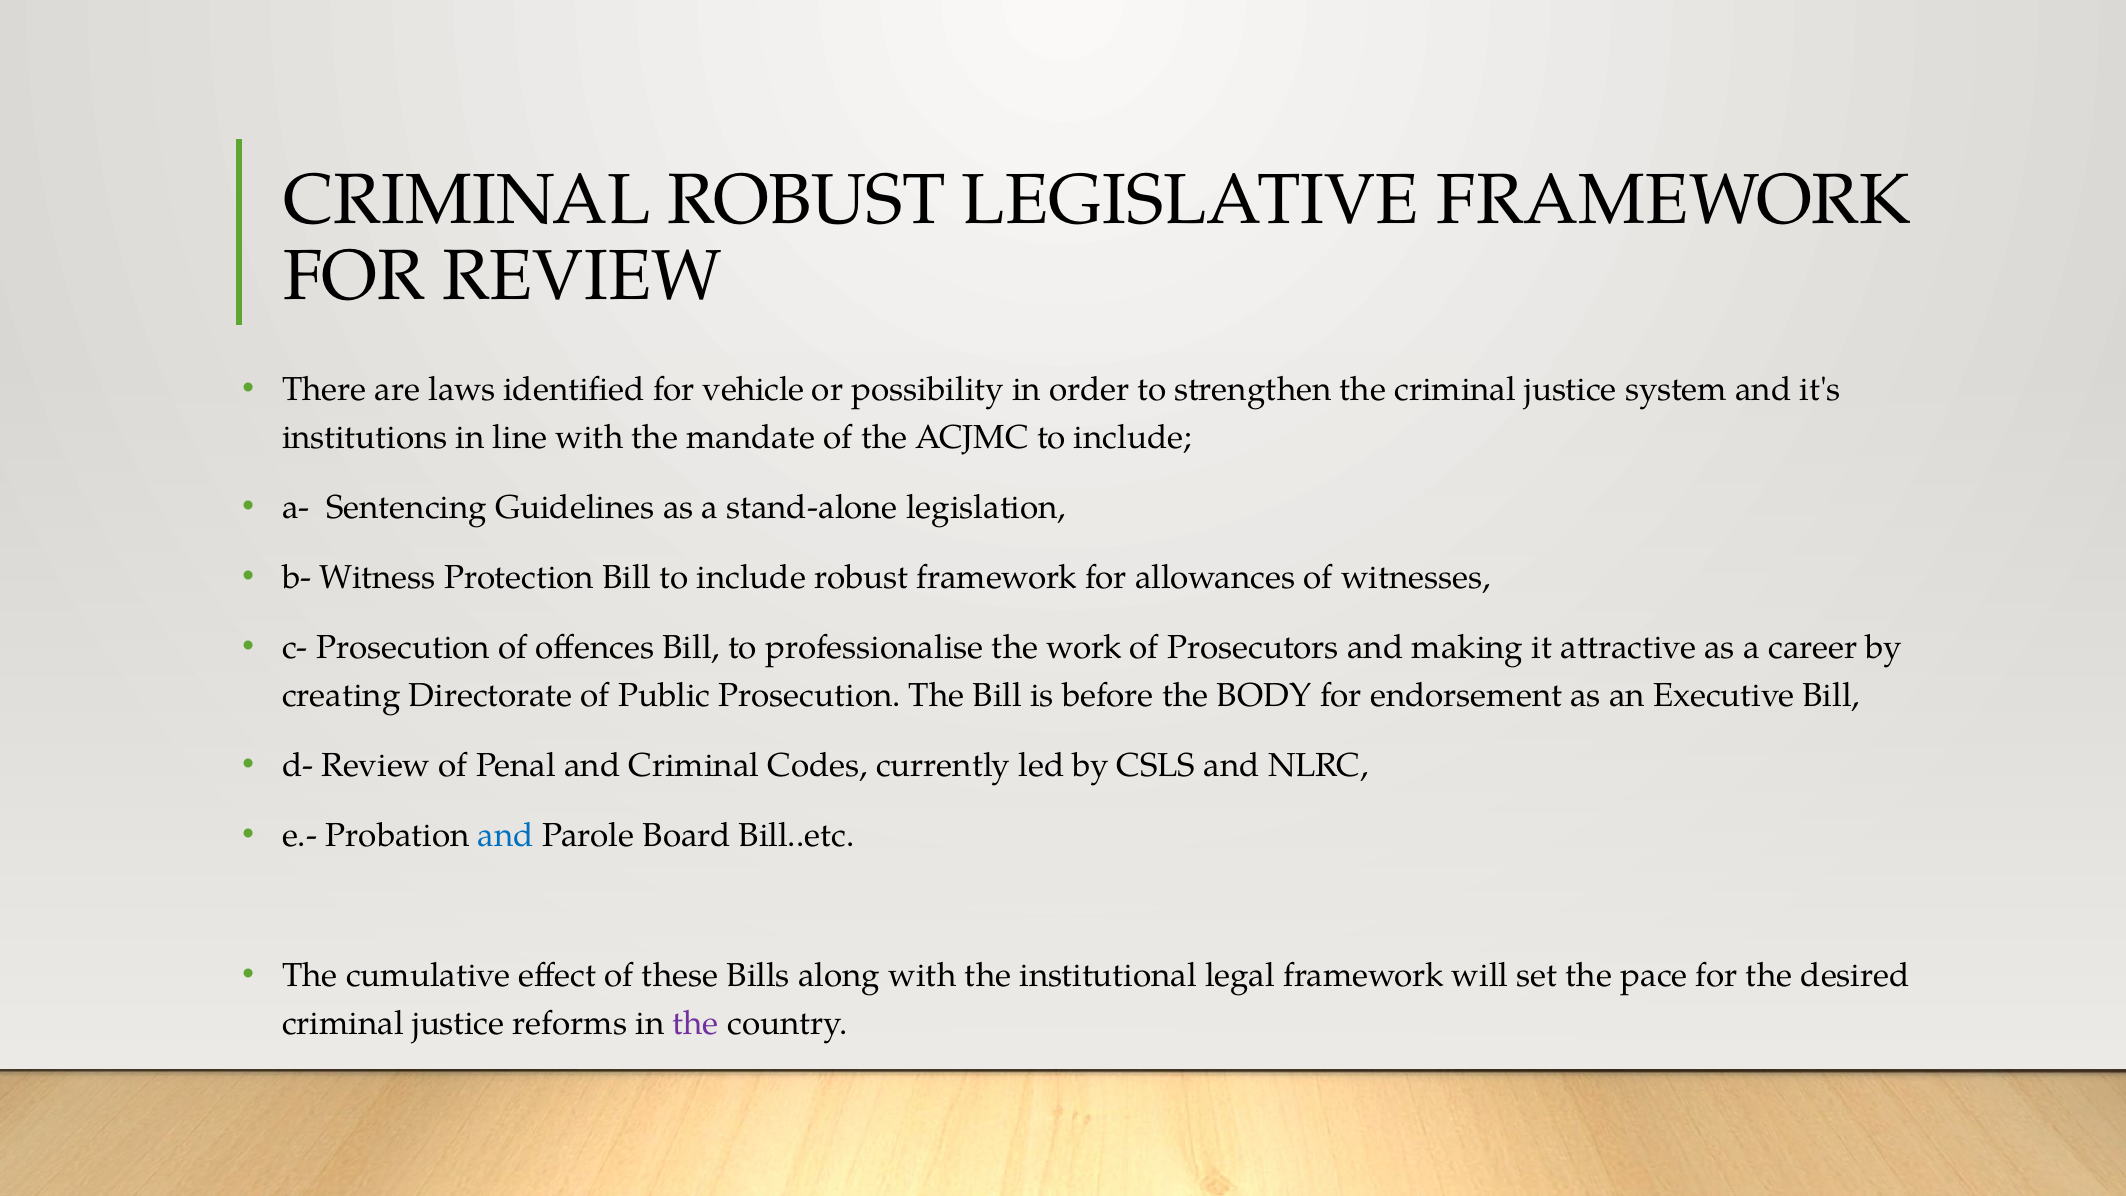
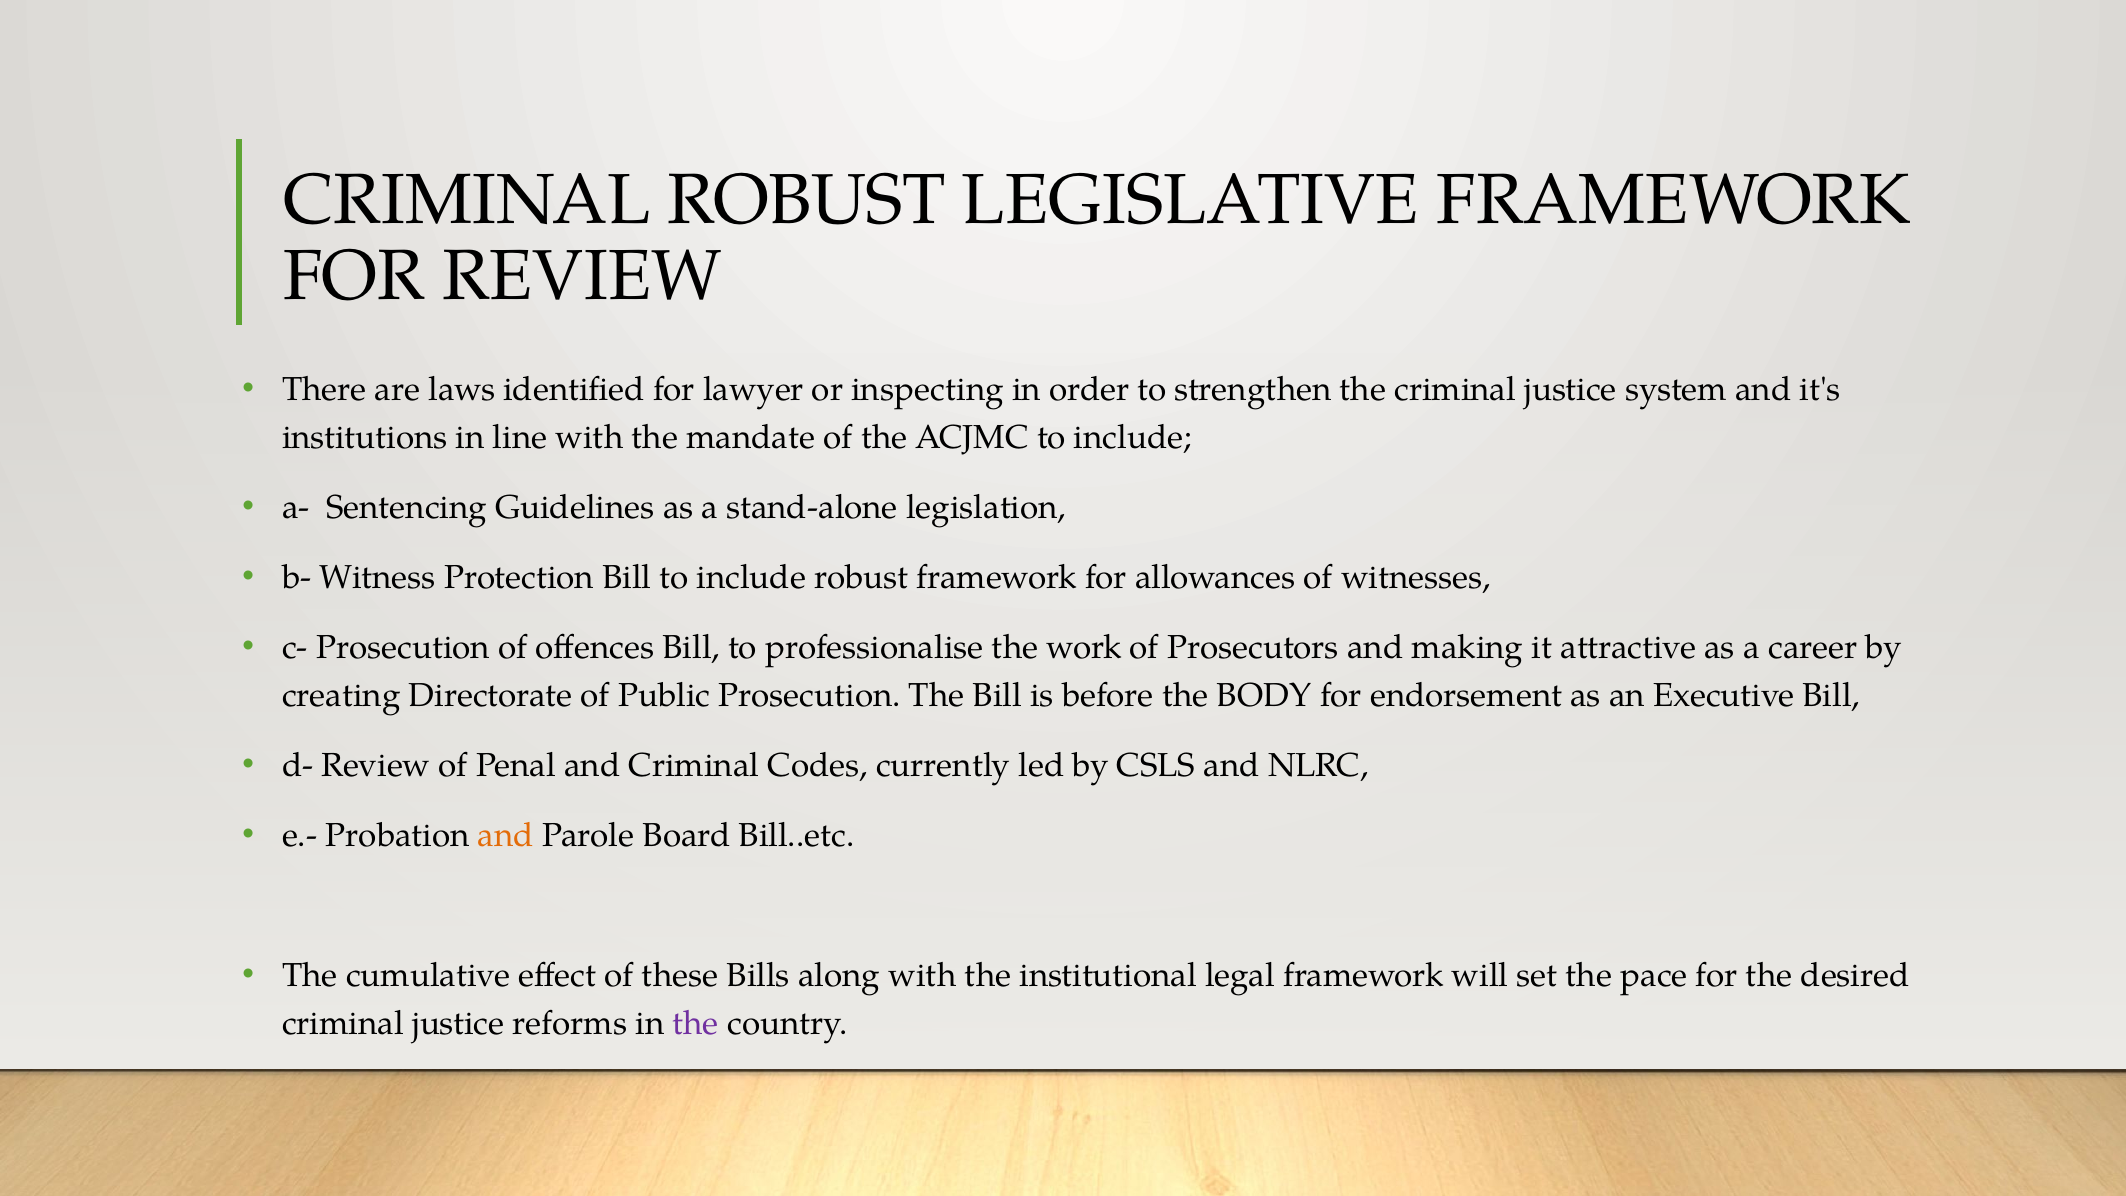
vehicle: vehicle -> lawyer
possibility: possibility -> inspecting
and at (506, 835) colour: blue -> orange
